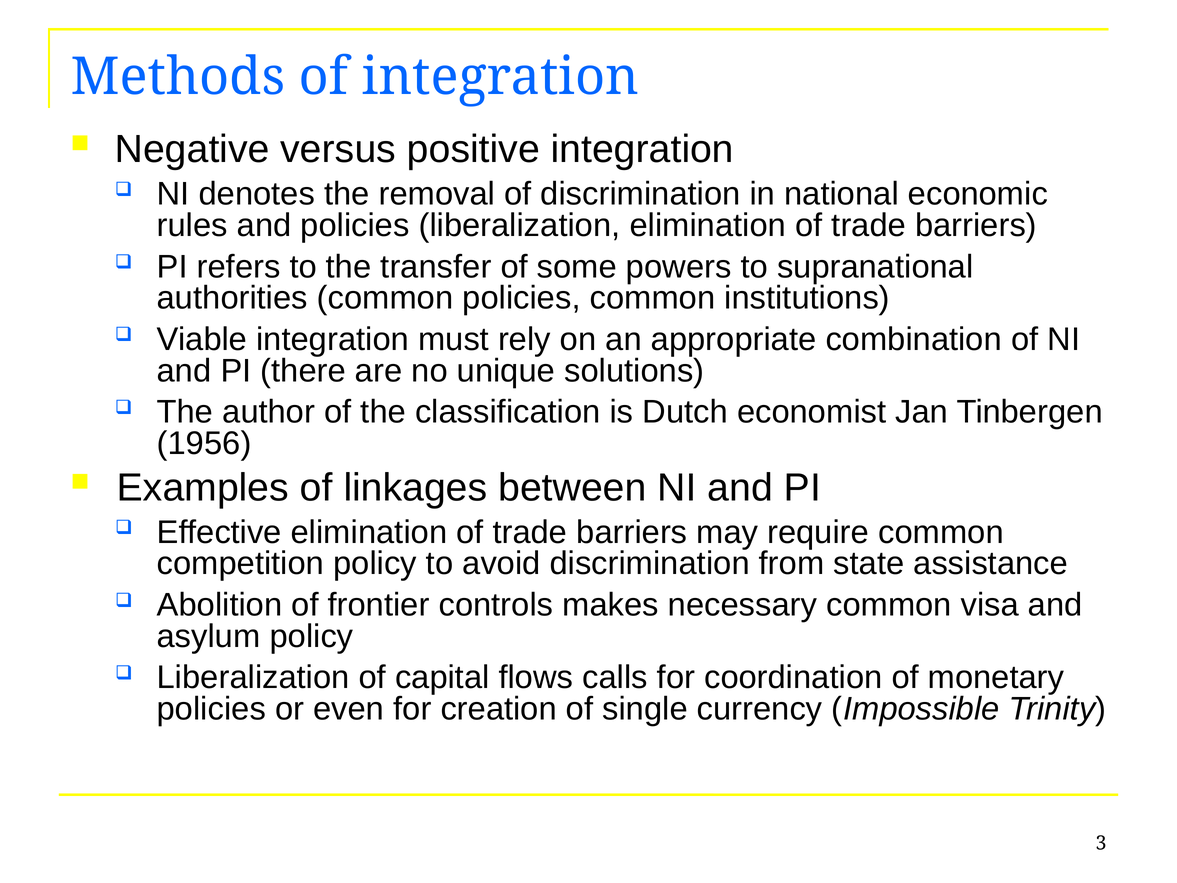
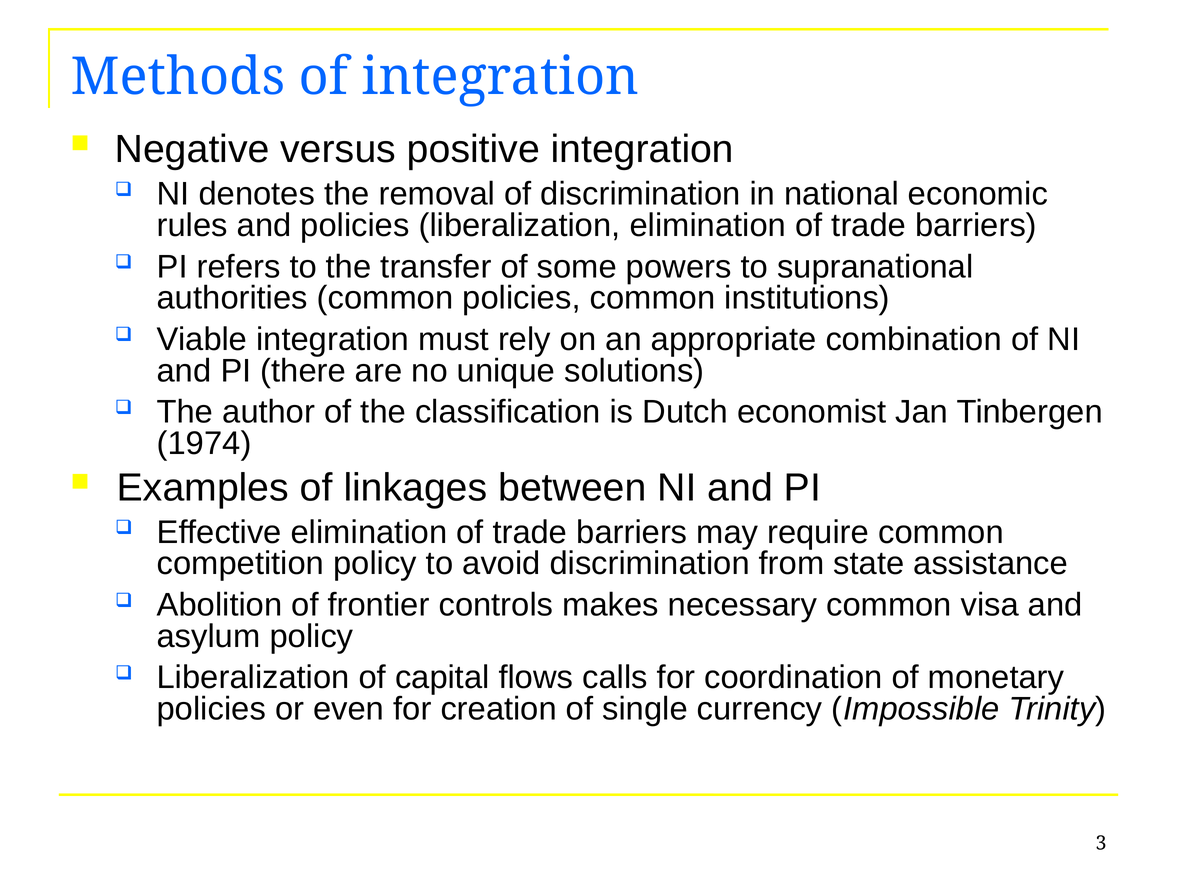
1956: 1956 -> 1974
